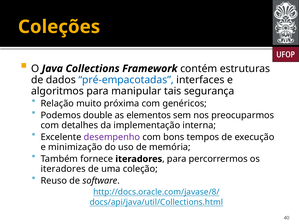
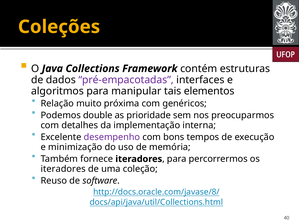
pré-empacotadas colour: blue -> purple
segurança: segurança -> elementos
elementos: elementos -> prioridade
